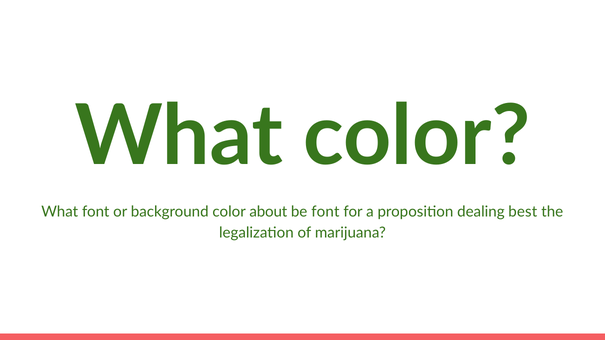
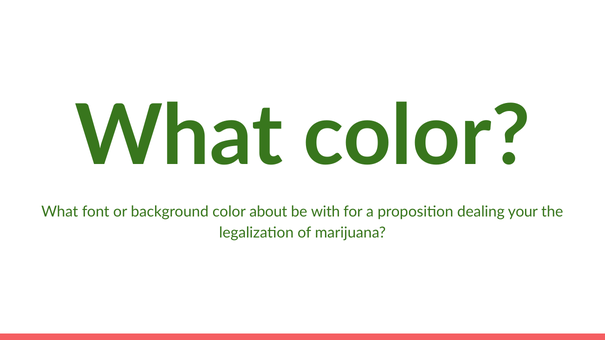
be font: font -> with
best: best -> your
